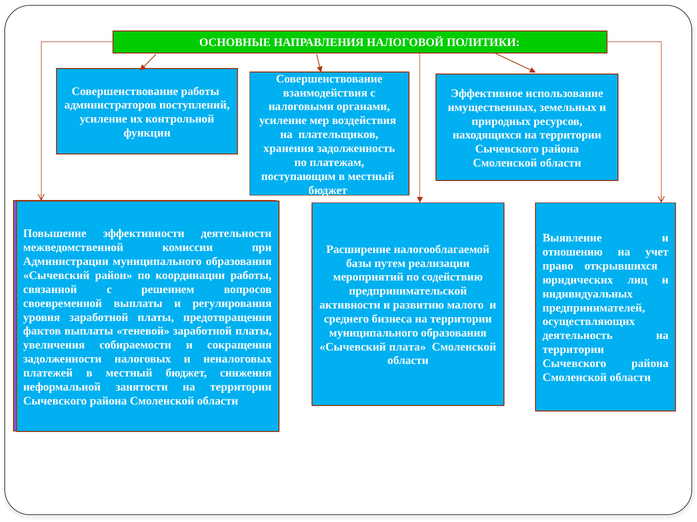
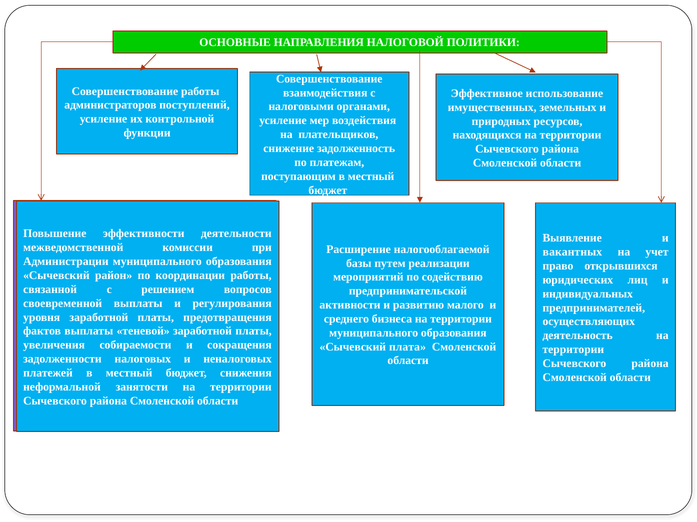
хранения: хранения -> снижение
отношению: отношению -> вакантных
